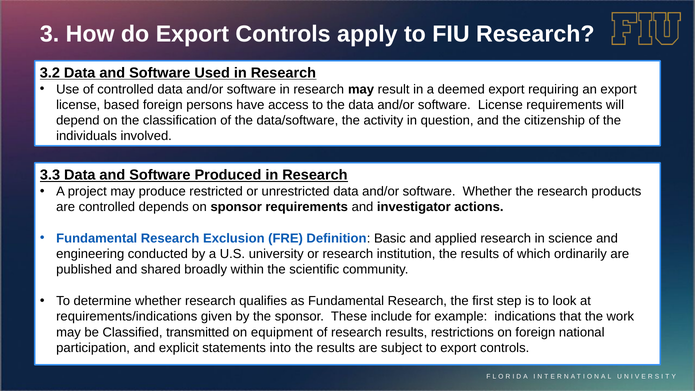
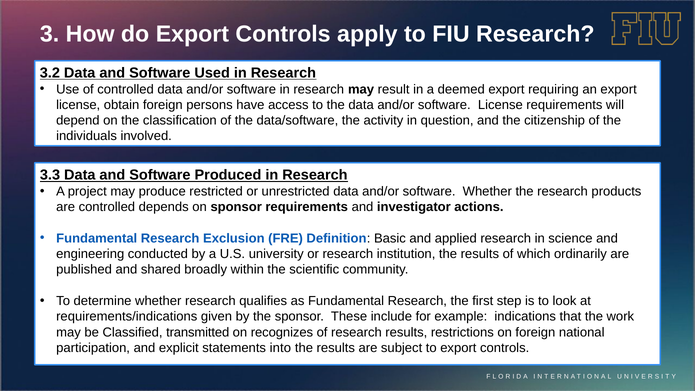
based: based -> obtain
equipment: equipment -> recognizes
